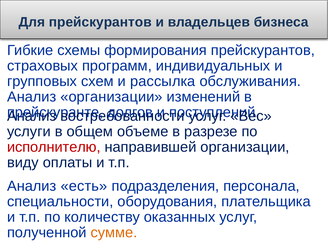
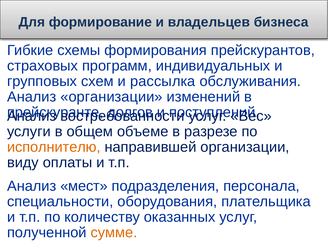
Для прейскурантов: прейскурантов -> формирование
исполнителю colour: red -> orange
есть: есть -> мест
